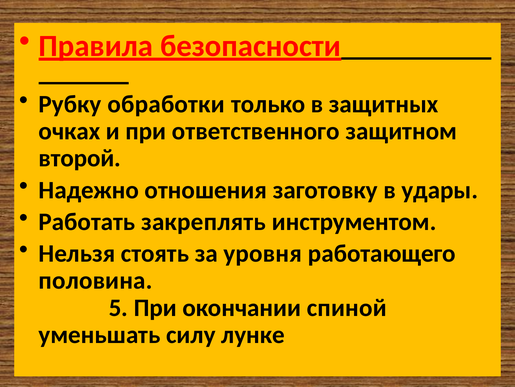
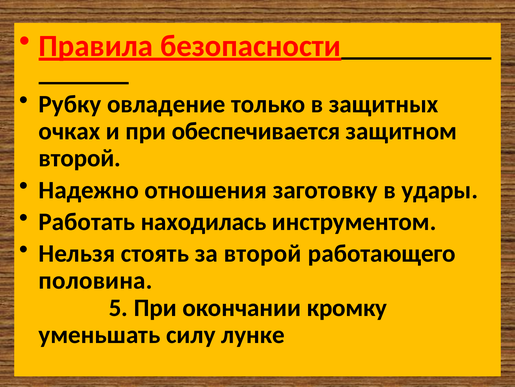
обработки: обработки -> овладение
ответственного: ответственного -> обеспечивается
закреплять: закреплять -> находилась
за уровня: уровня -> второй
спиной: спиной -> кромку
